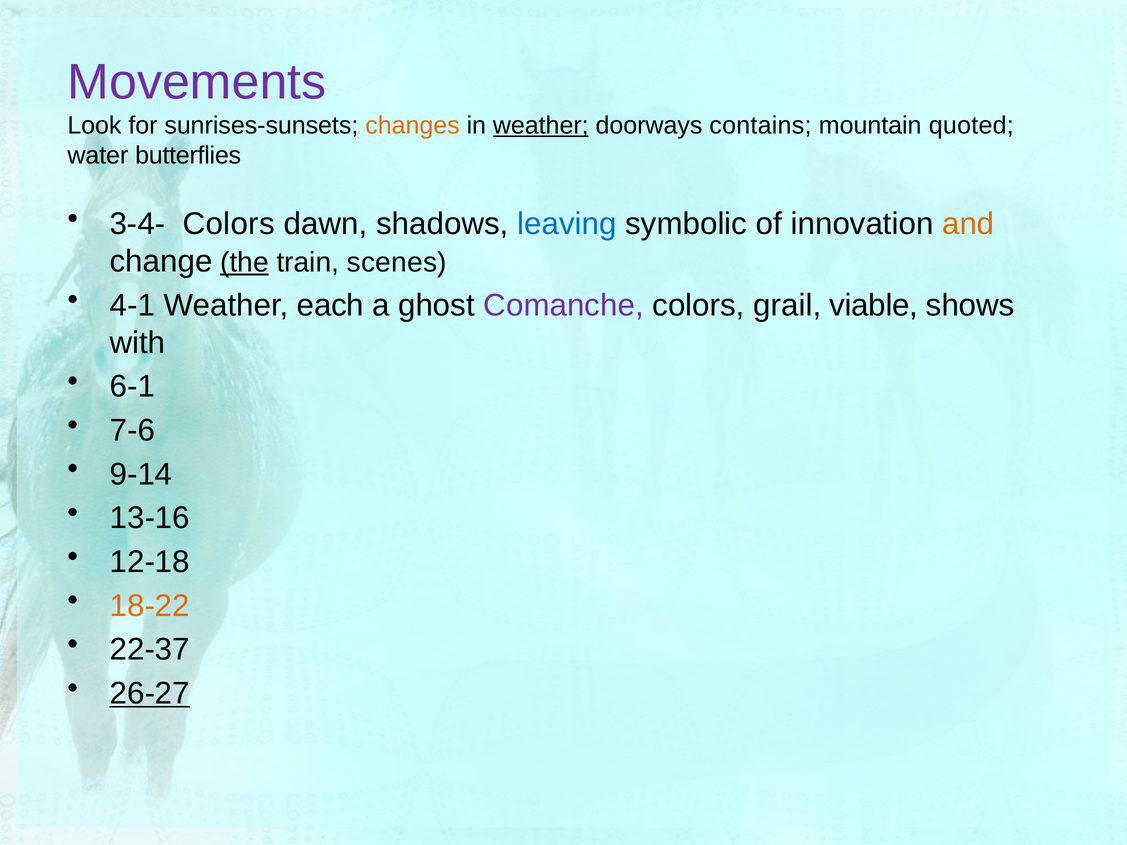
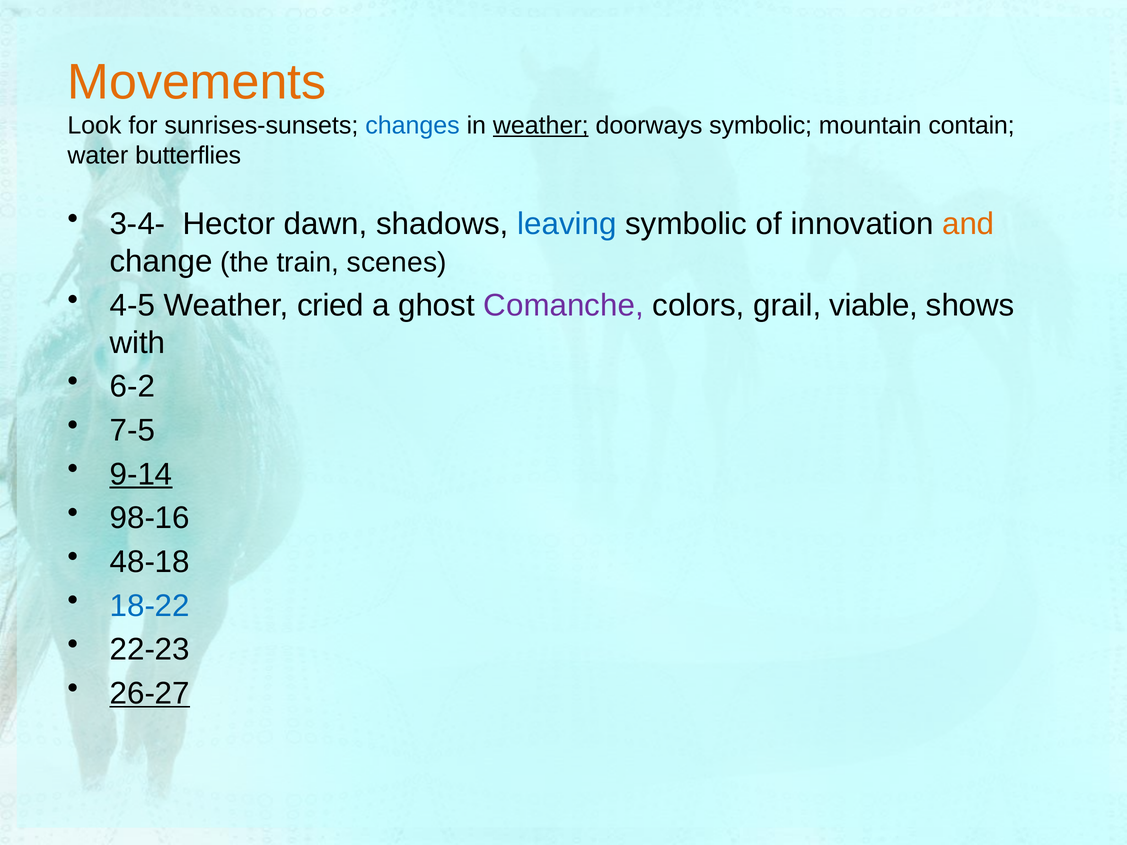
Movements colour: purple -> orange
changes colour: orange -> blue
doorways contains: contains -> symbolic
quoted: quoted -> contain
3-4- Colors: Colors -> Hector
the underline: present -> none
4-1: 4-1 -> 4-5
each: each -> cried
6-1: 6-1 -> 6-2
7-6: 7-6 -> 7-5
9-14 underline: none -> present
13-16: 13-16 -> 98-16
12-18: 12-18 -> 48-18
18-22 colour: orange -> blue
22-37: 22-37 -> 22-23
